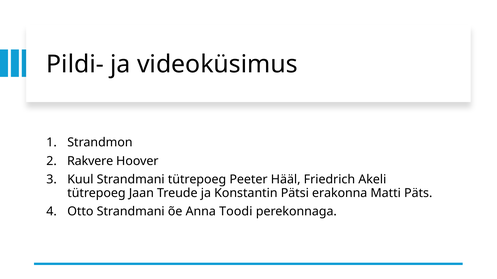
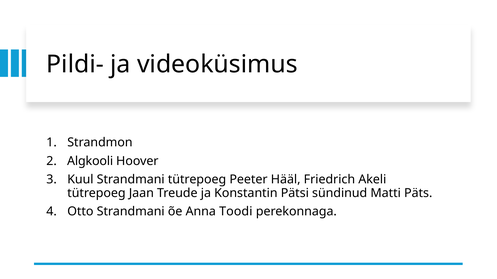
Rakvere: Rakvere -> Algkooli
erakonna: erakonna -> sündinud
